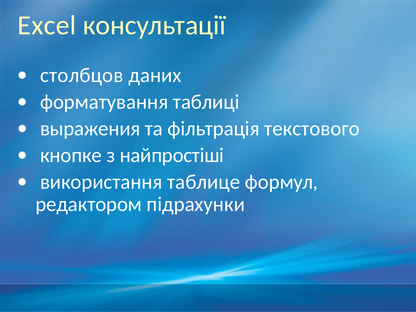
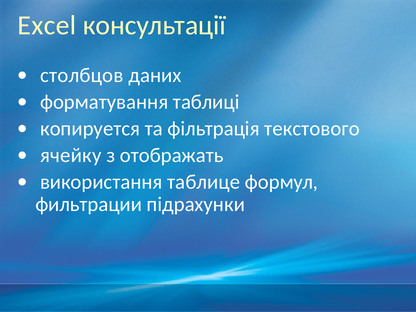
выражения: выражения -> копируется
кнопке: кнопке -> ячейку
найпростіші: найпростіші -> отображать
редактором: редактором -> фильтрации
